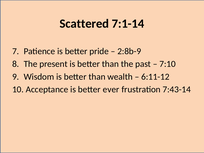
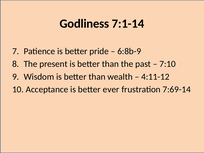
Scattered: Scattered -> Godliness
2:8b-9: 2:8b-9 -> 6:8b-9
6:11-12: 6:11-12 -> 4:11-12
7:43-14: 7:43-14 -> 7:69-14
